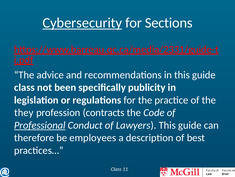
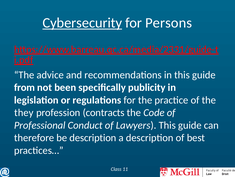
Sections: Sections -> Persons
class at (24, 87): class -> from
Professional underline: present -> none
be employees: employees -> description
